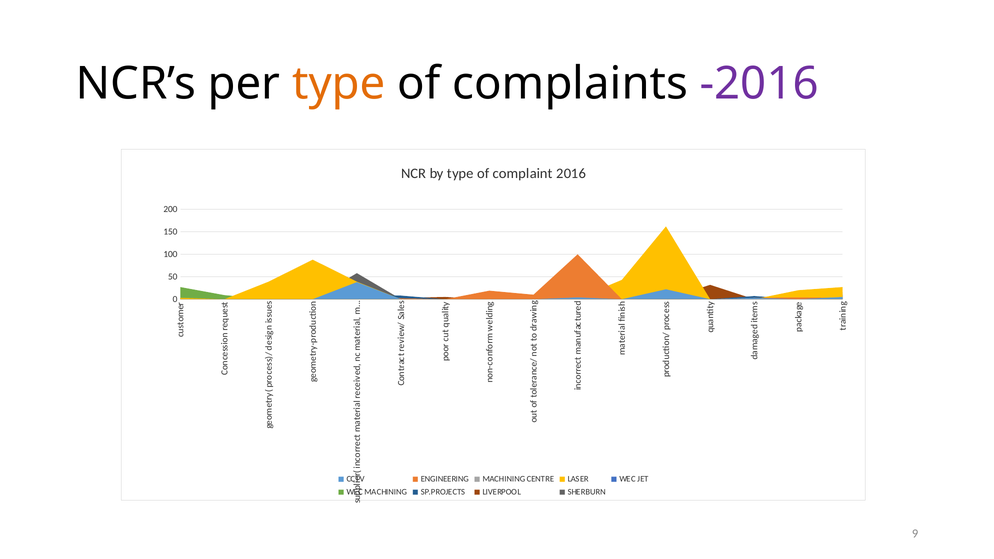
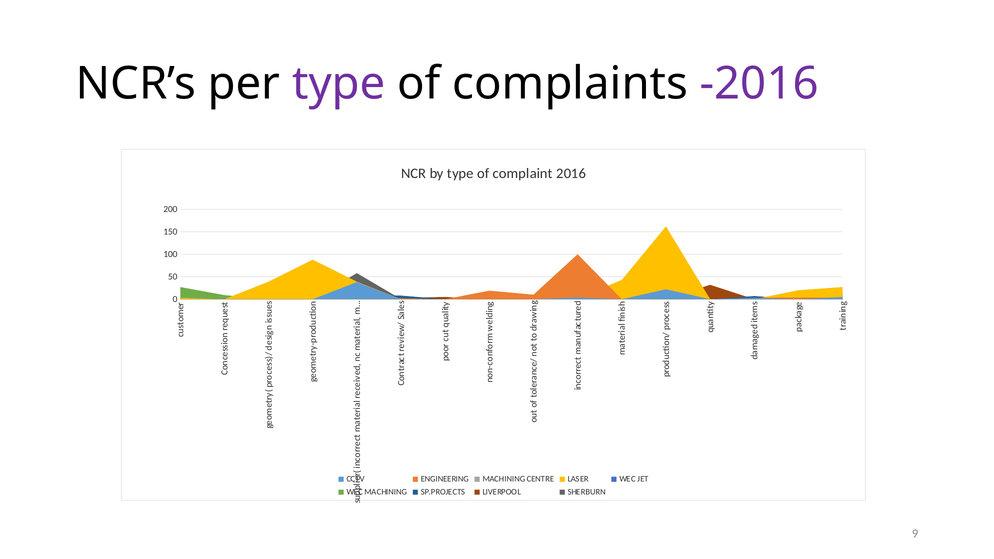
type at (339, 83) colour: orange -> purple
